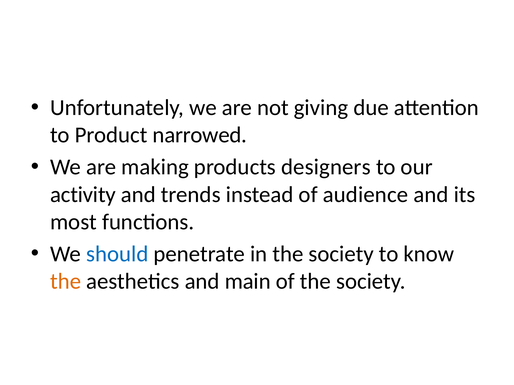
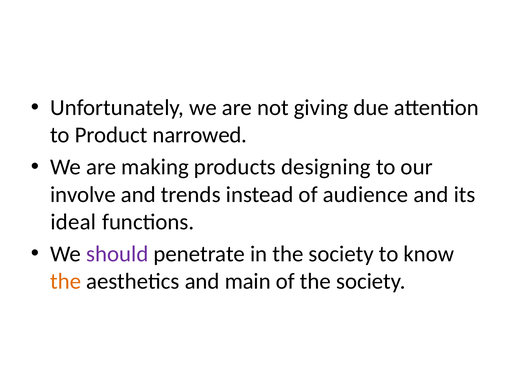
designers: designers -> designing
activity: activity -> involve
most: most -> ideal
should colour: blue -> purple
